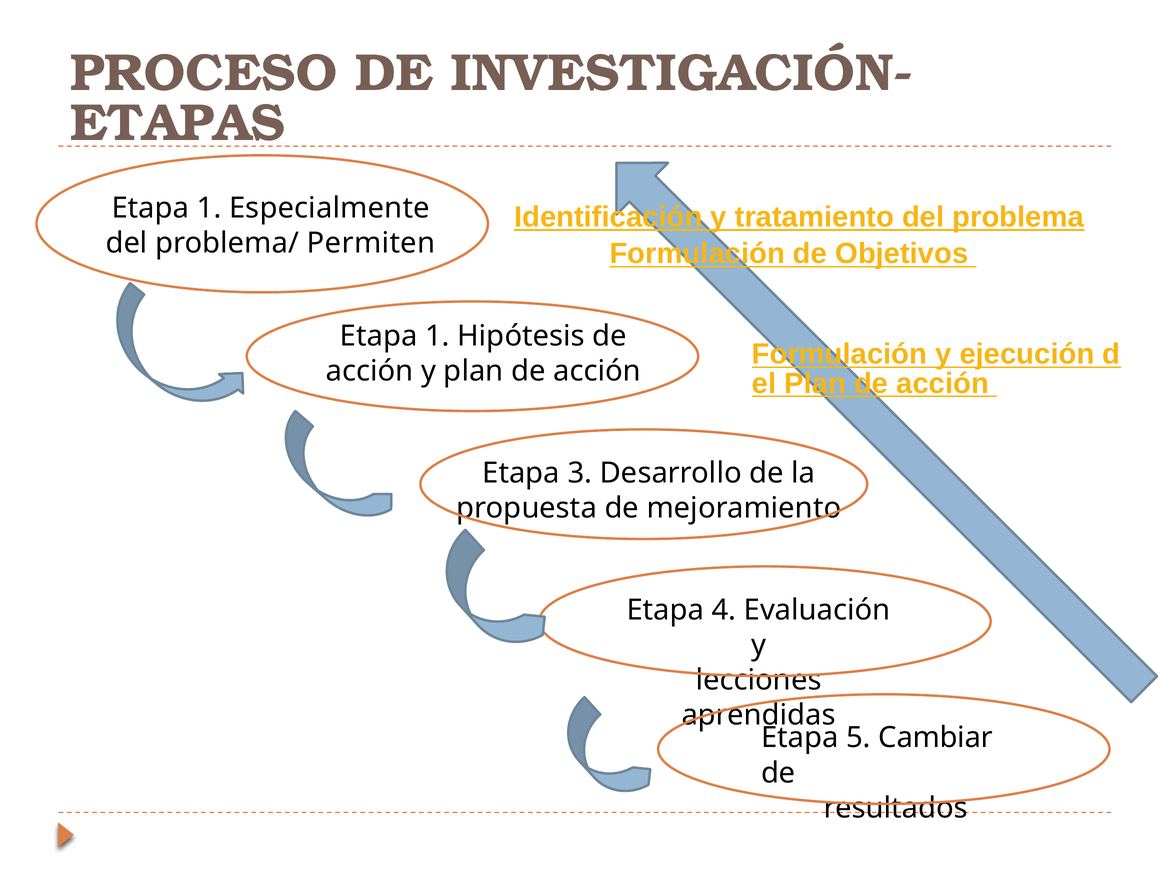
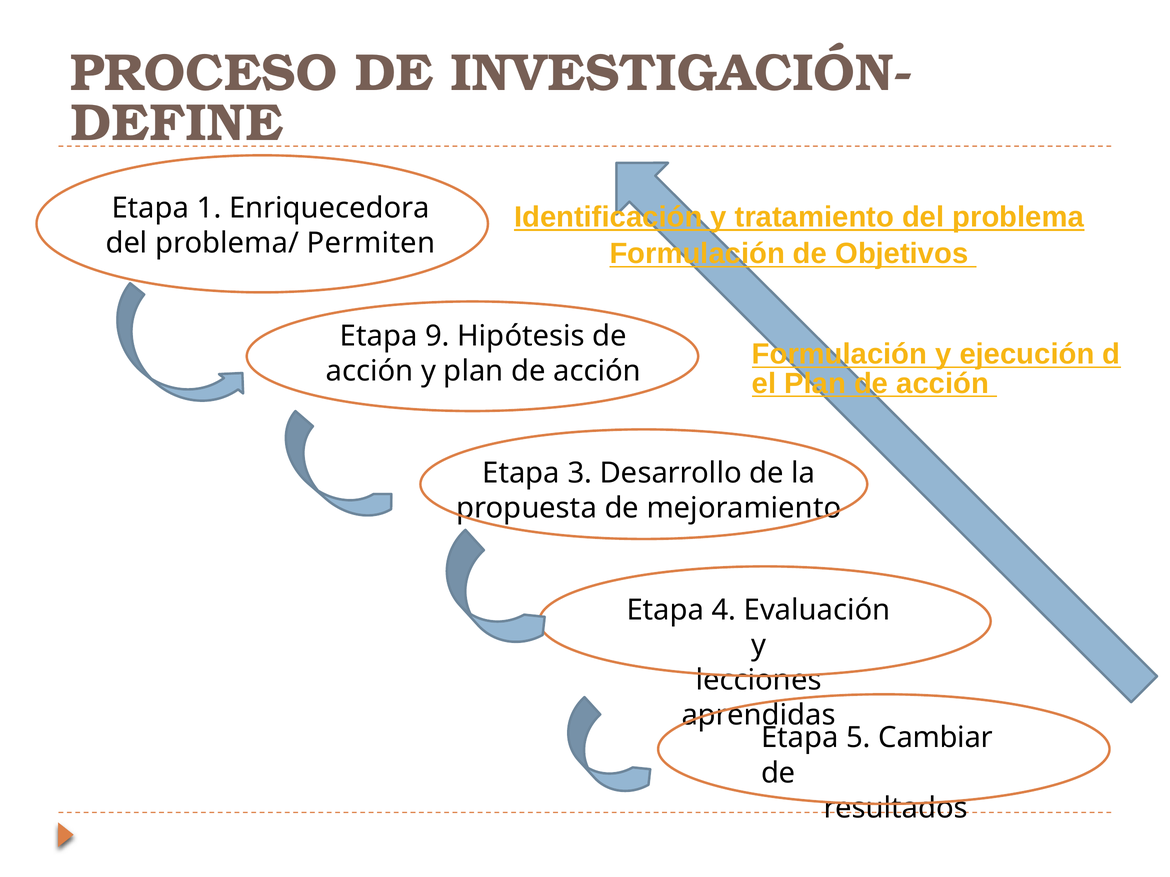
ETAPAS: ETAPAS -> DEFINE
Especialmente: Especialmente -> Enriquecedora
1 at (437, 336): 1 -> 9
